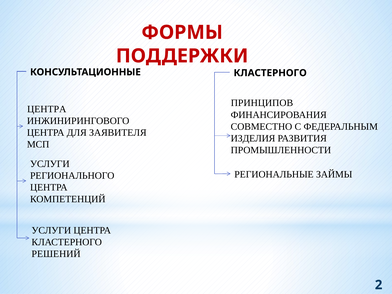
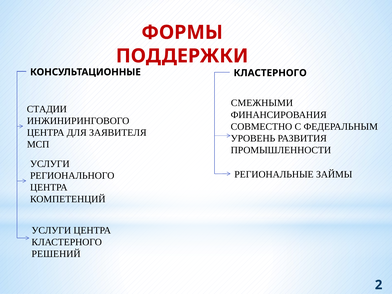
ПРИНЦИПОВ: ПРИНЦИПОВ -> СМЕЖНЫМИ
ЦЕНТРА at (47, 109): ЦЕНТРА -> СТАДИИ
ИЗДЕЛИЯ: ИЗДЕЛИЯ -> УРОВЕНЬ
